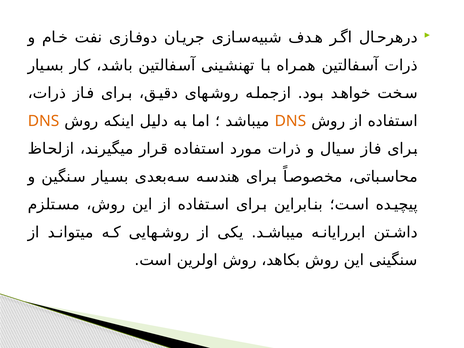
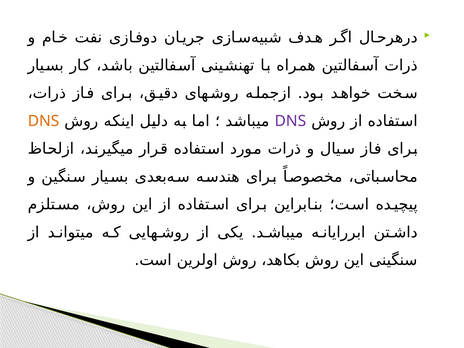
DNS at (290, 121) colour: orange -> purple
